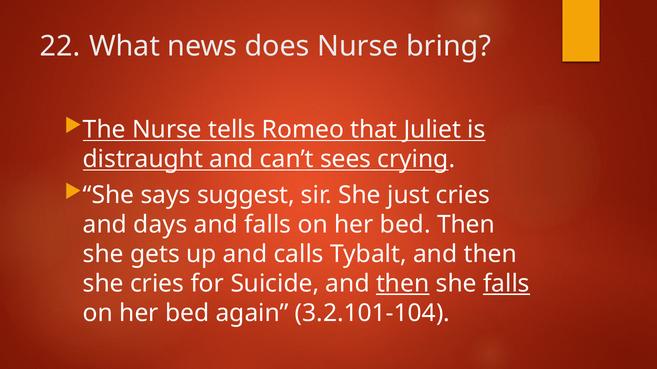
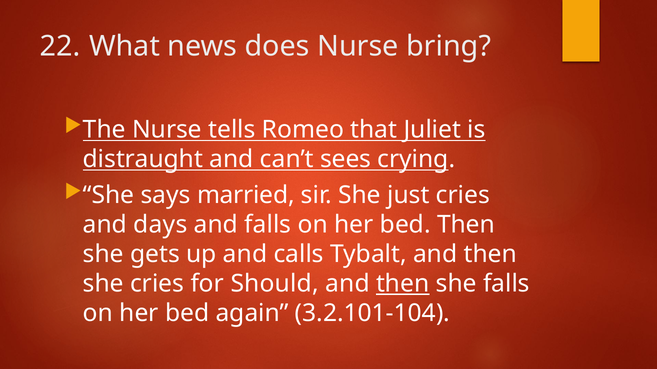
suggest: suggest -> married
Suicide: Suicide -> Should
falls at (506, 284) underline: present -> none
